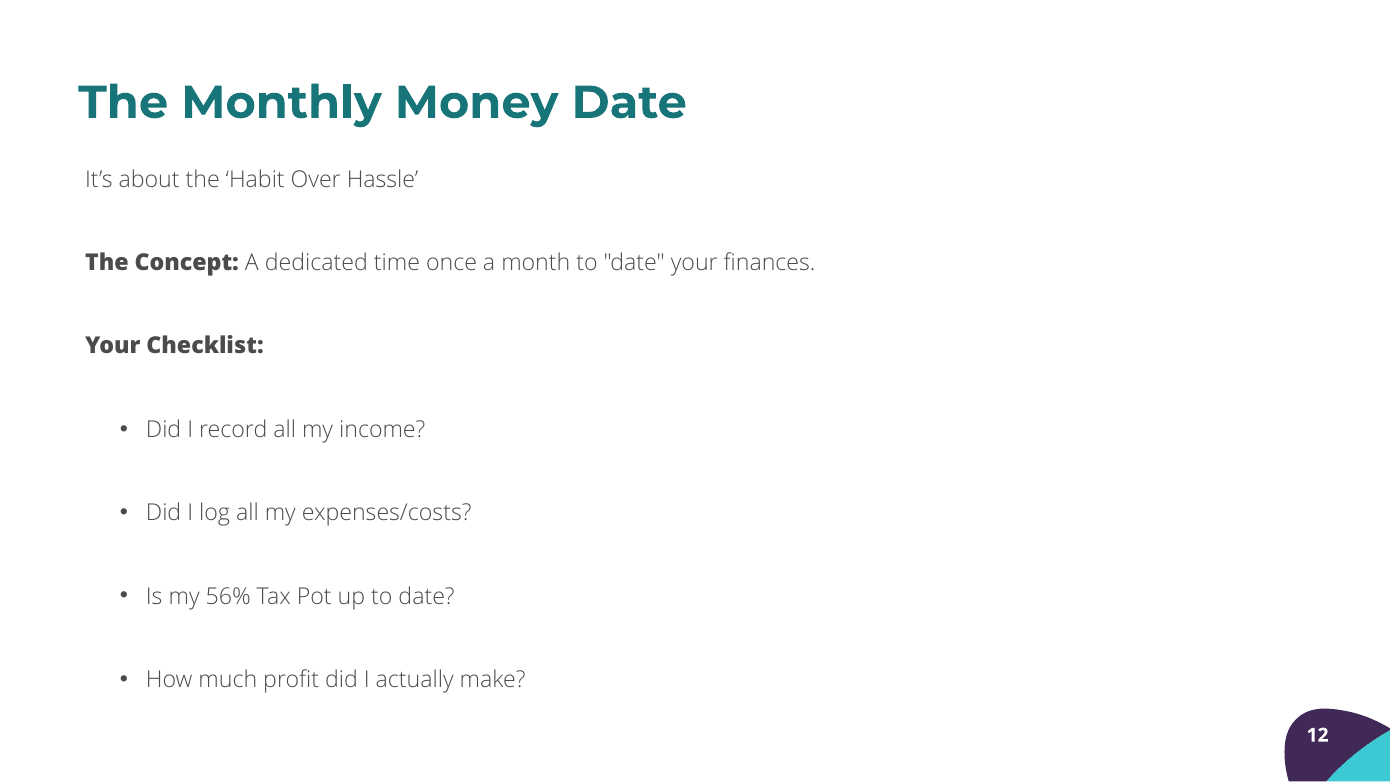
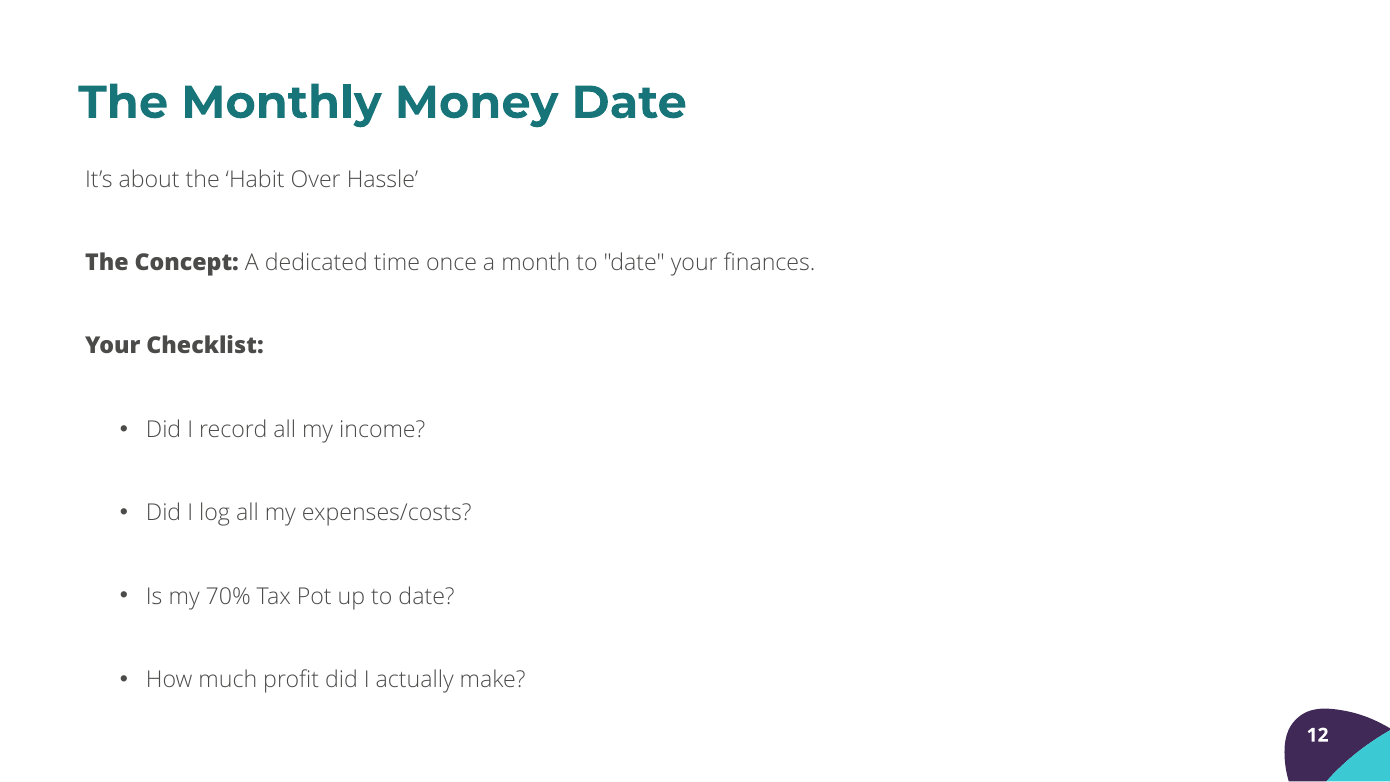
56%: 56% -> 70%
